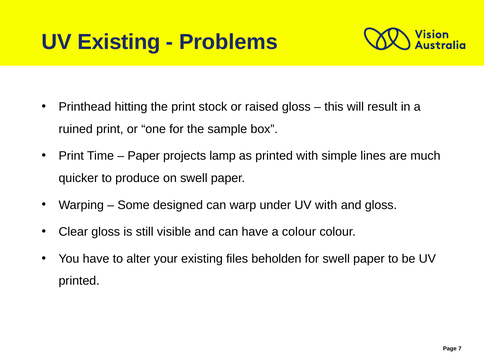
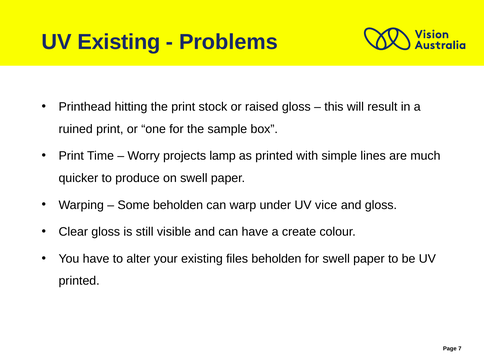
Paper at (144, 156): Paper -> Worry
Some designed: designed -> beholden
UV with: with -> vice
a colour: colour -> create
